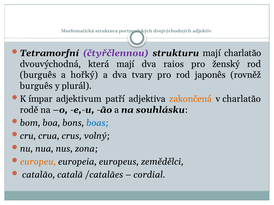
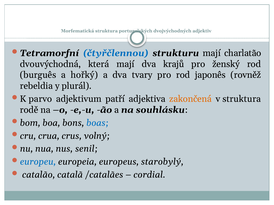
čtyřčlennou colour: purple -> blue
raios: raios -> krajů
burguês at (36, 86): burguês -> rebeldia
ímpar: ímpar -> parvo
v charlatão: charlatão -> struktura
zona: zona -> senil
europeu colour: orange -> blue
zemědělci: zemědělci -> starobylý
